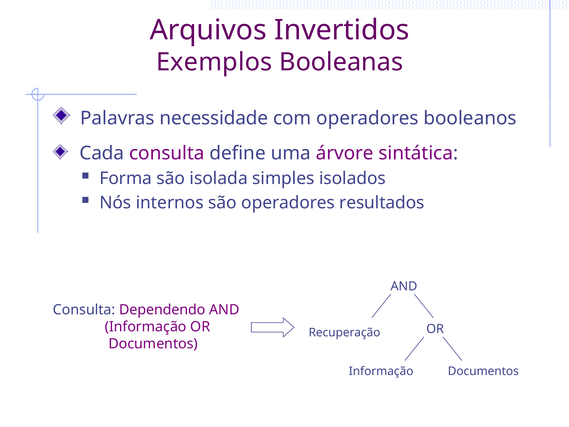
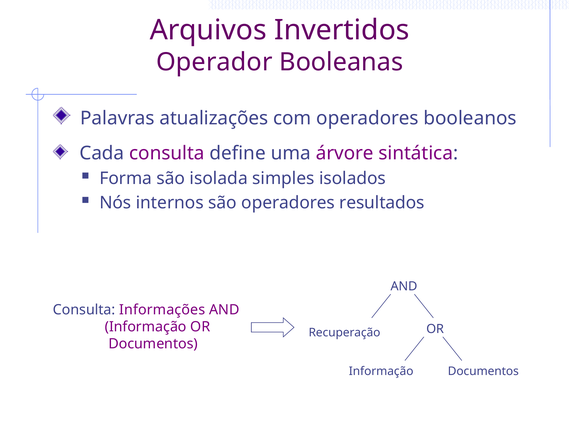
Exemplos: Exemplos -> Operador
necessidade: necessidade -> atualizações
Dependendo: Dependendo -> Informações
